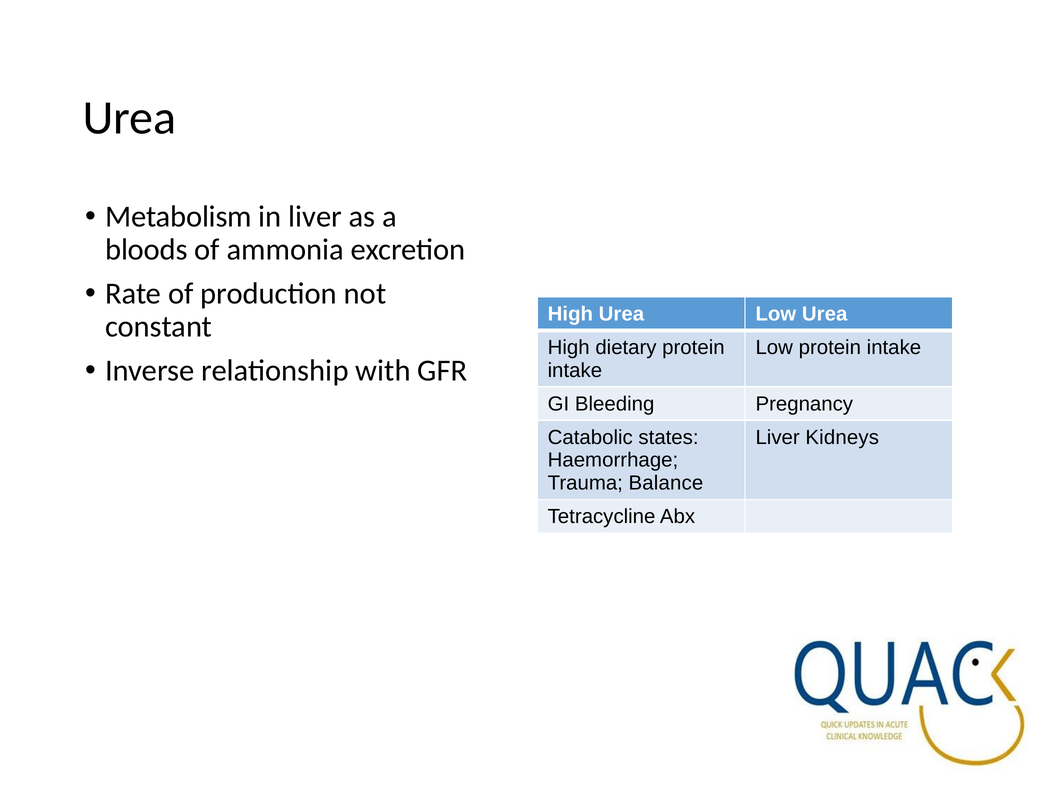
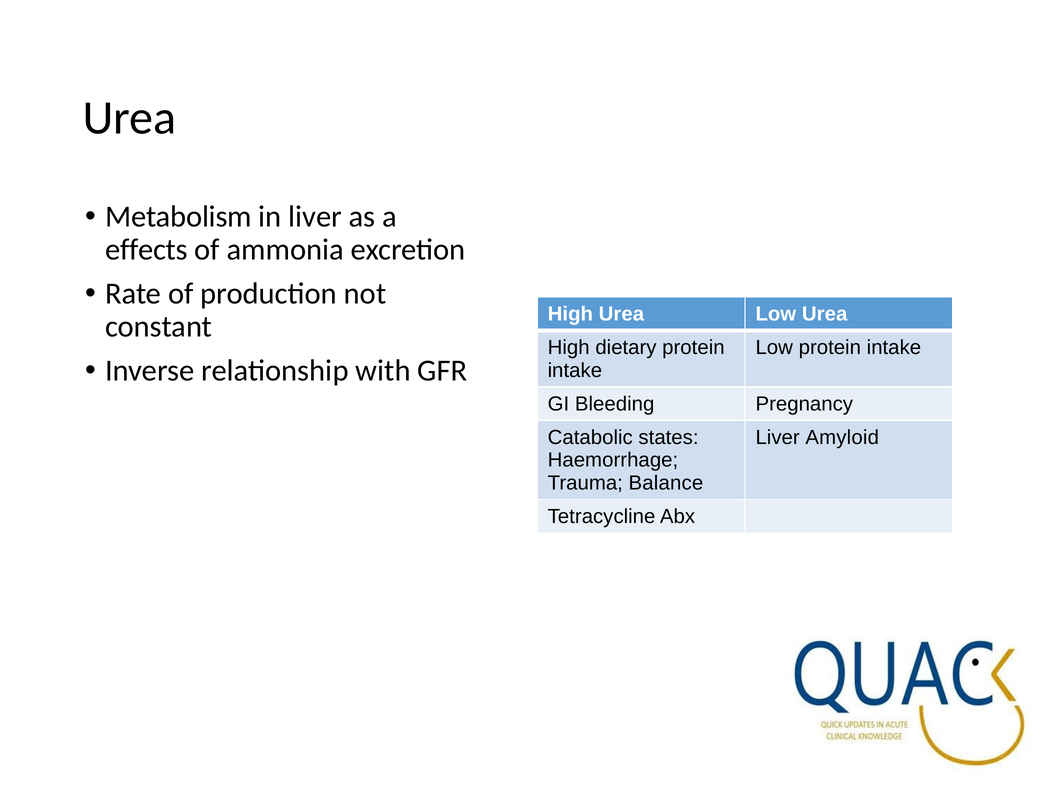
bloods: bloods -> effects
Kidneys: Kidneys -> Amyloid
